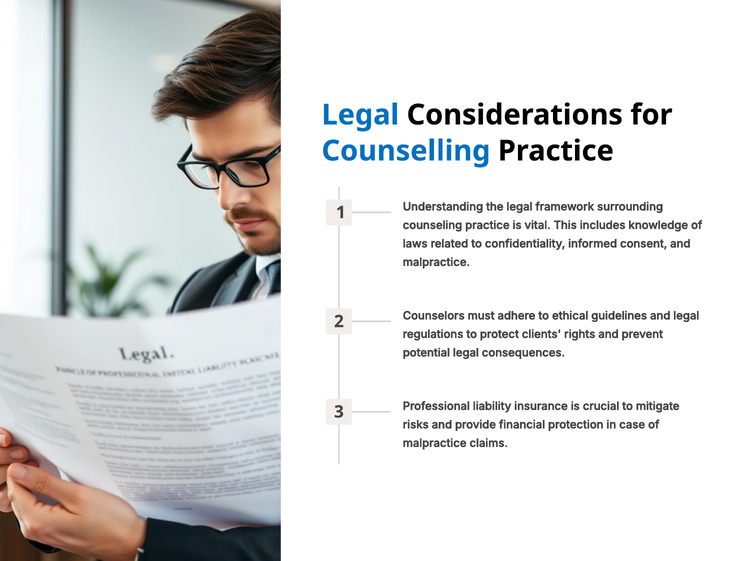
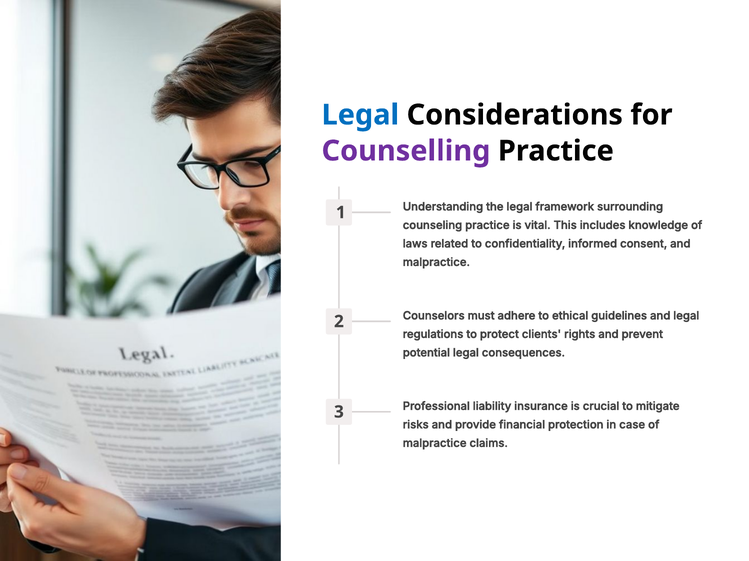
Counselling colour: blue -> purple
